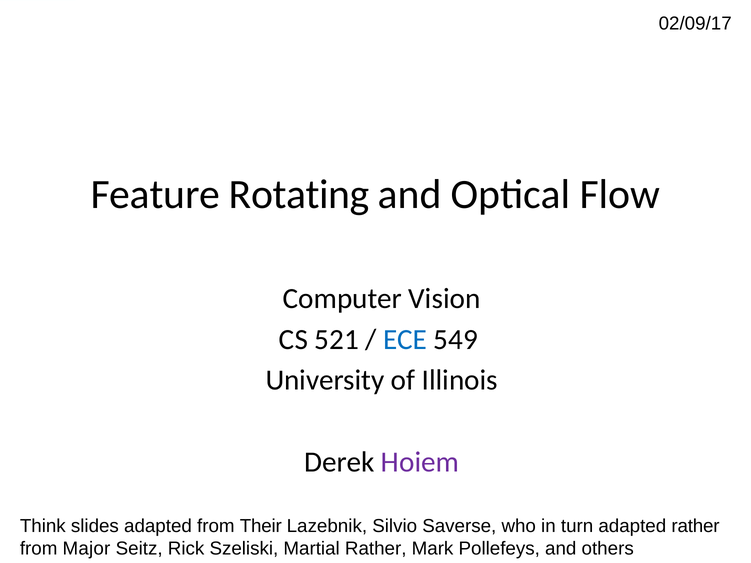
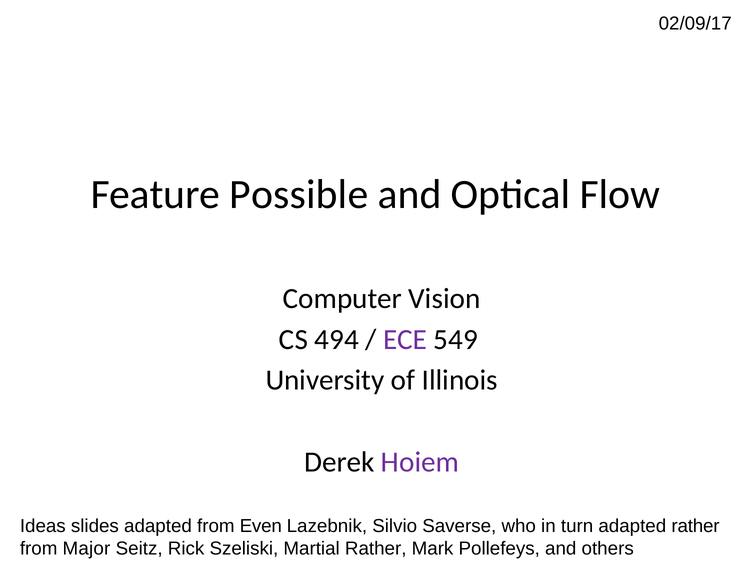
Rotating: Rotating -> Possible
521: 521 -> 494
ECE colour: blue -> purple
Think: Think -> Ideas
Their: Their -> Even
